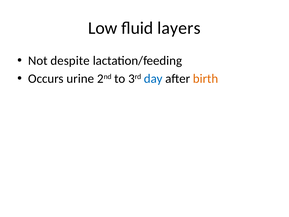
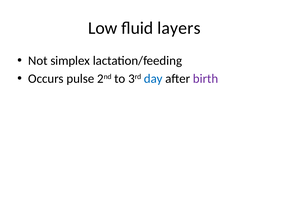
despite: despite -> simplex
urine: urine -> pulse
birth colour: orange -> purple
